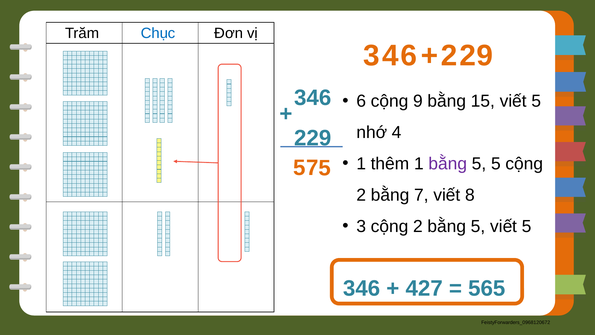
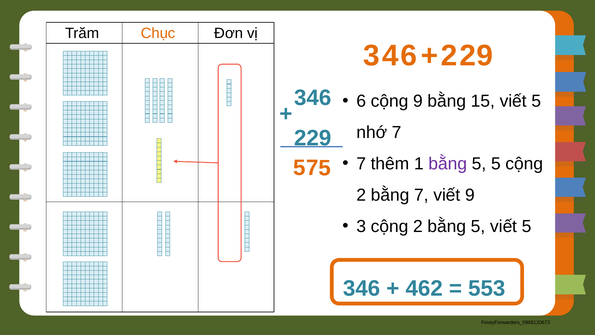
Chục colour: blue -> orange
nhớ 4: 4 -> 7
1 at (361, 164): 1 -> 7
viết 8: 8 -> 9
427: 427 -> 462
565: 565 -> 553
